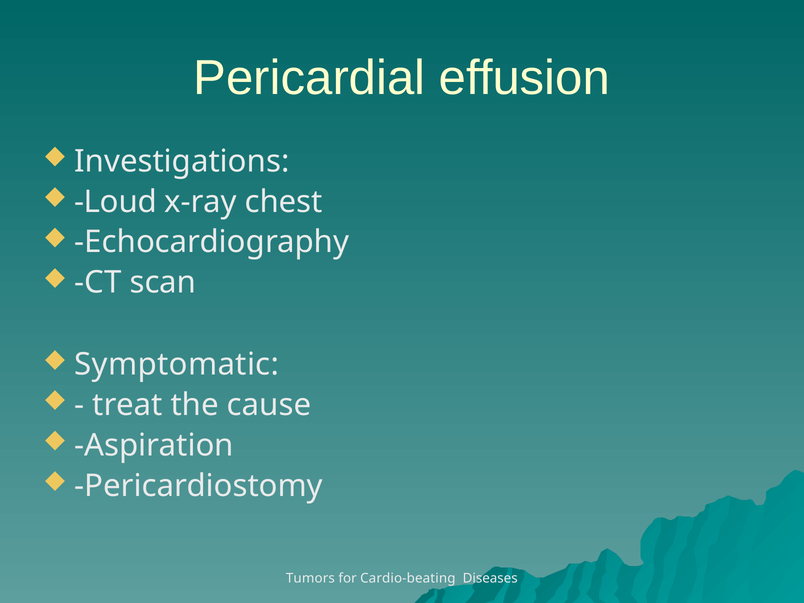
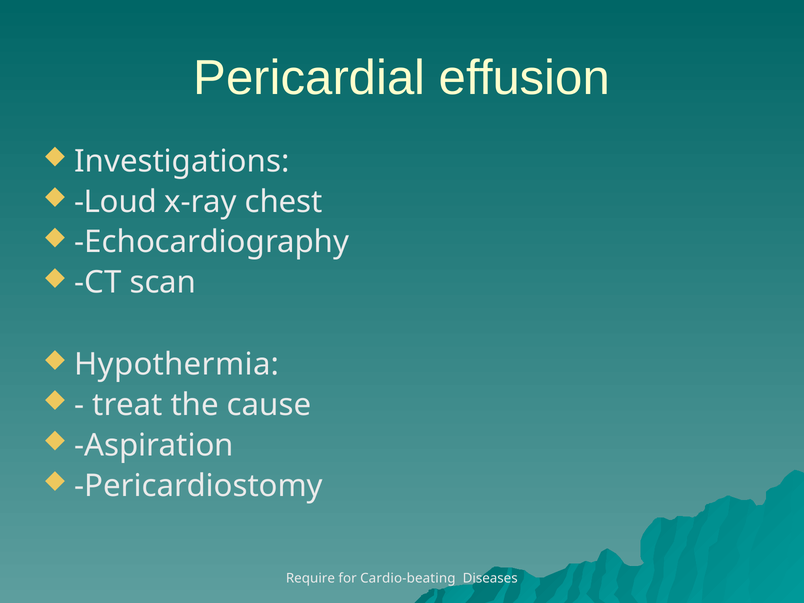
Symptomatic: Symptomatic -> Hypothermia
Tumors: Tumors -> Require
